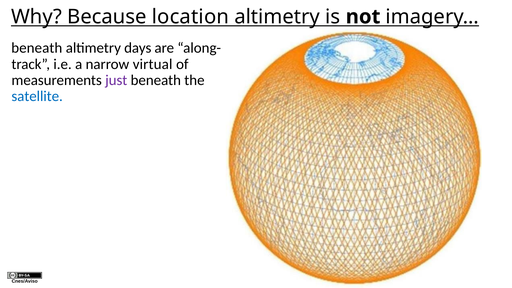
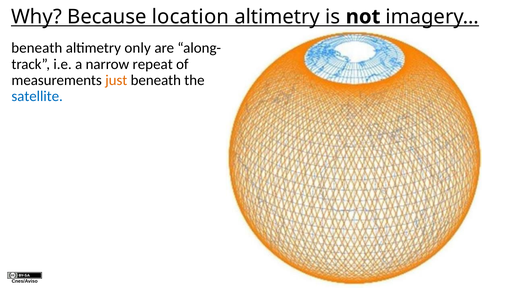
days: days -> only
virtual: virtual -> repeat
just colour: purple -> orange
